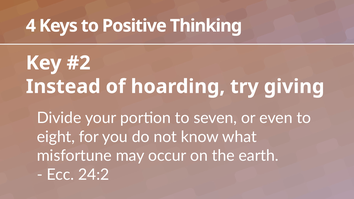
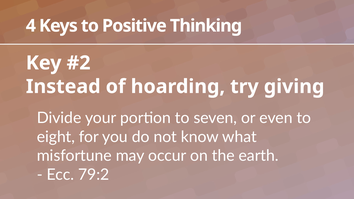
24:2: 24:2 -> 79:2
